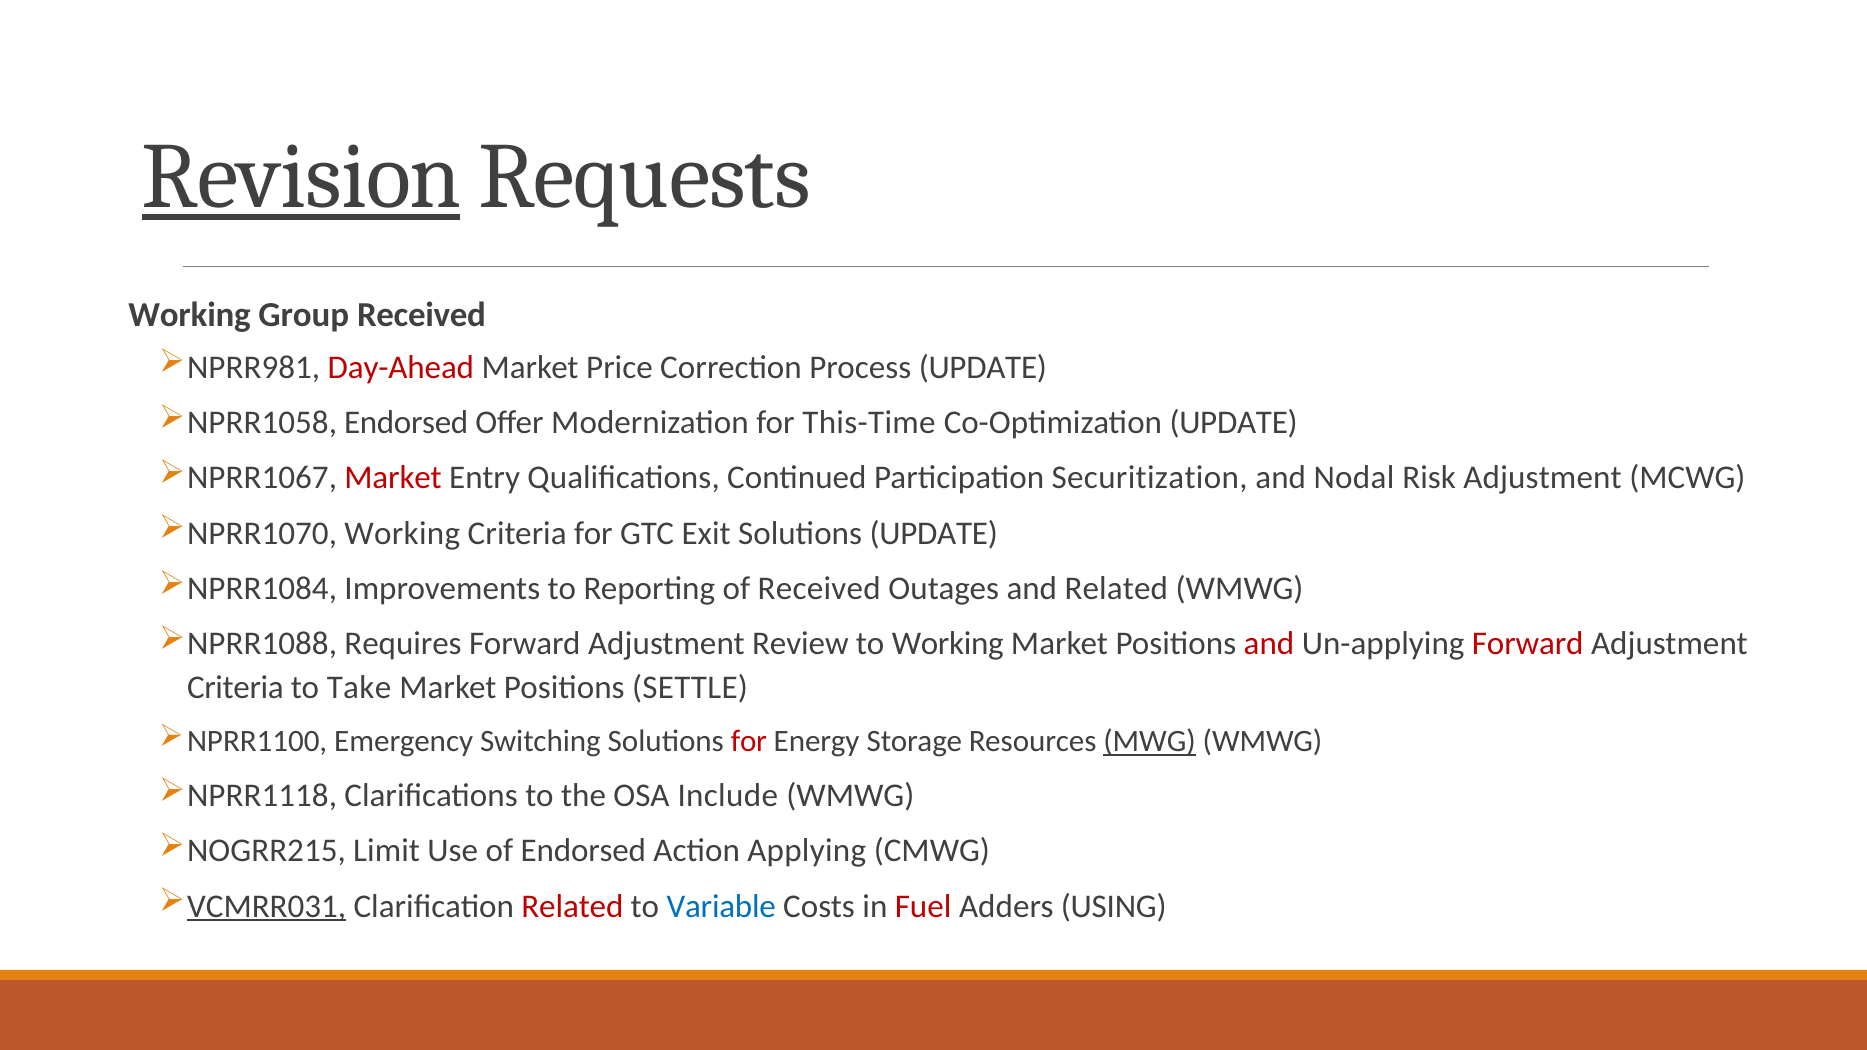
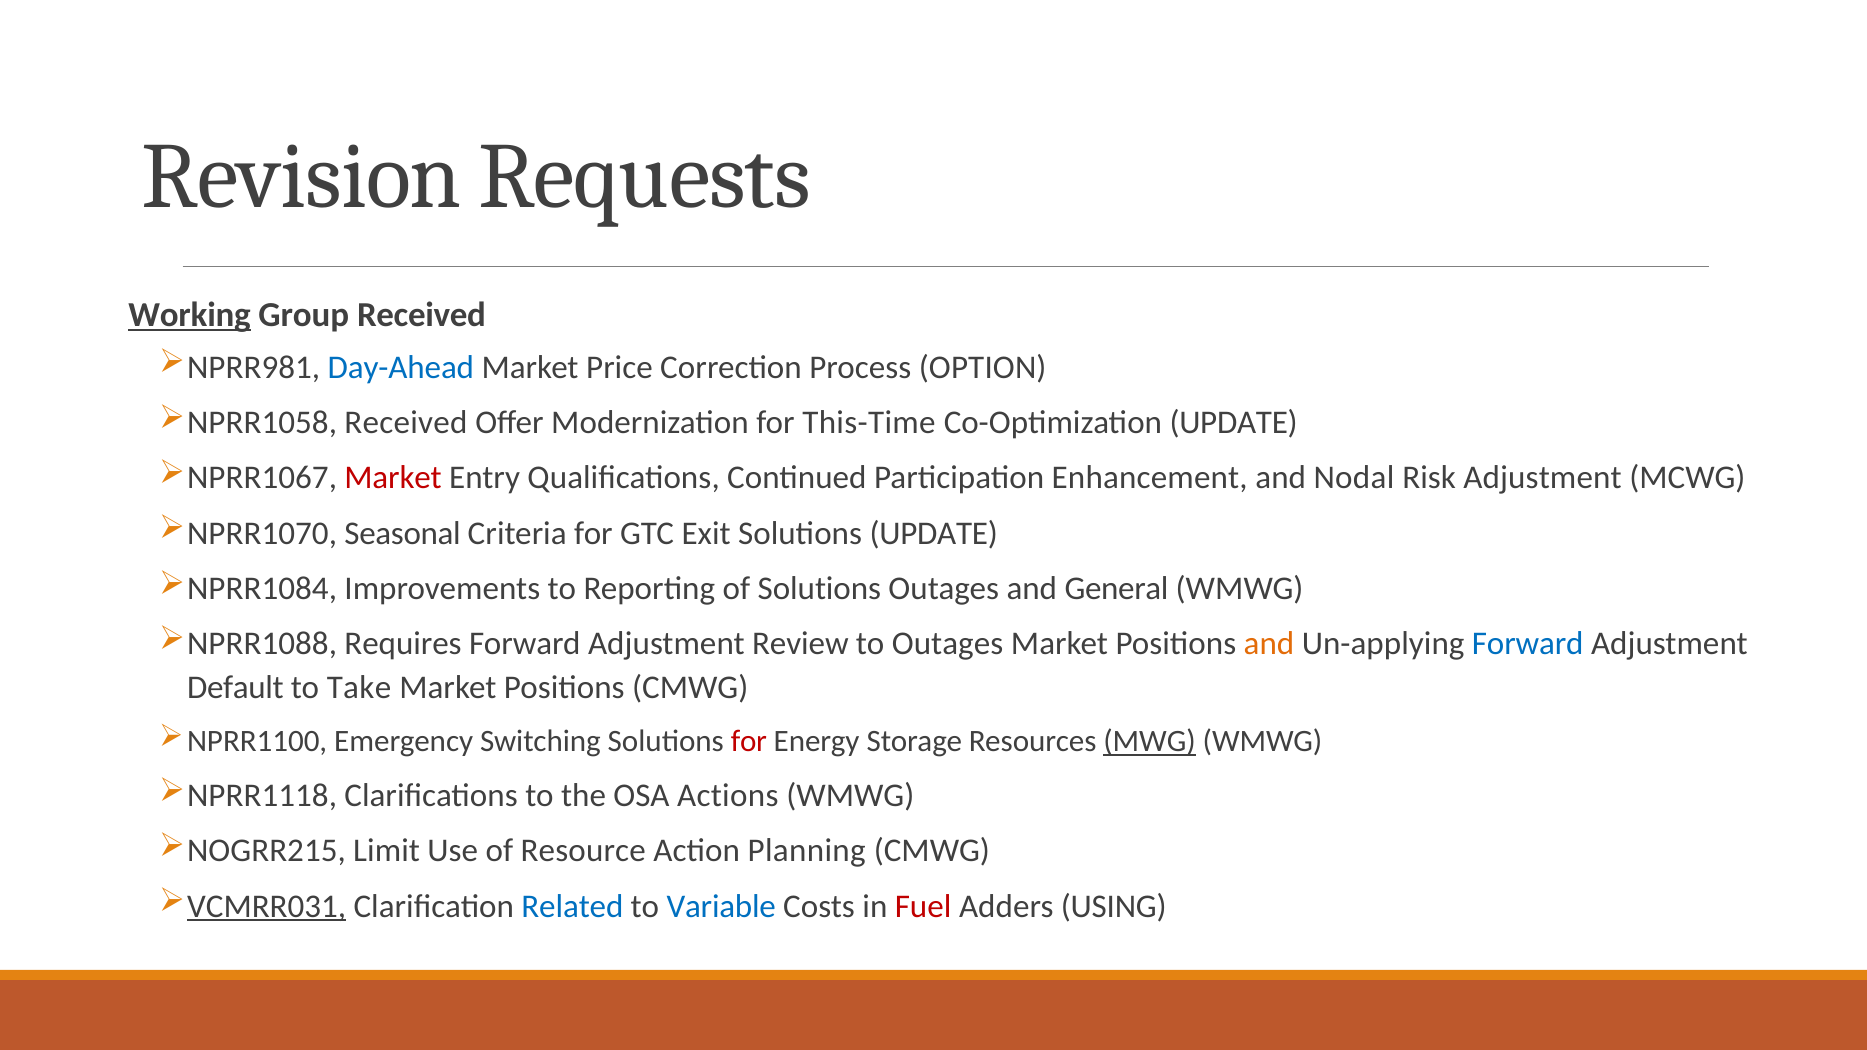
Revision underline: present -> none
Working at (190, 315) underline: none -> present
Day-Ahead colour: red -> blue
Process UPDATE: UPDATE -> OPTION
NPRR1058 Endorsed: Endorsed -> Received
Securitization: Securitization -> Enhancement
NPRR1070 Working: Working -> Seasonal
of Received: Received -> Solutions
and Related: Related -> General
to Working: Working -> Outages
and at (1269, 644) colour: red -> orange
Forward at (1528, 644) colour: red -> blue
Criteria at (235, 688): Criteria -> Default
Positions SETTLE: SETTLE -> CMWG
Include: Include -> Actions
of Endorsed: Endorsed -> Resource
Applying: Applying -> Planning
Related at (572, 906) colour: red -> blue
